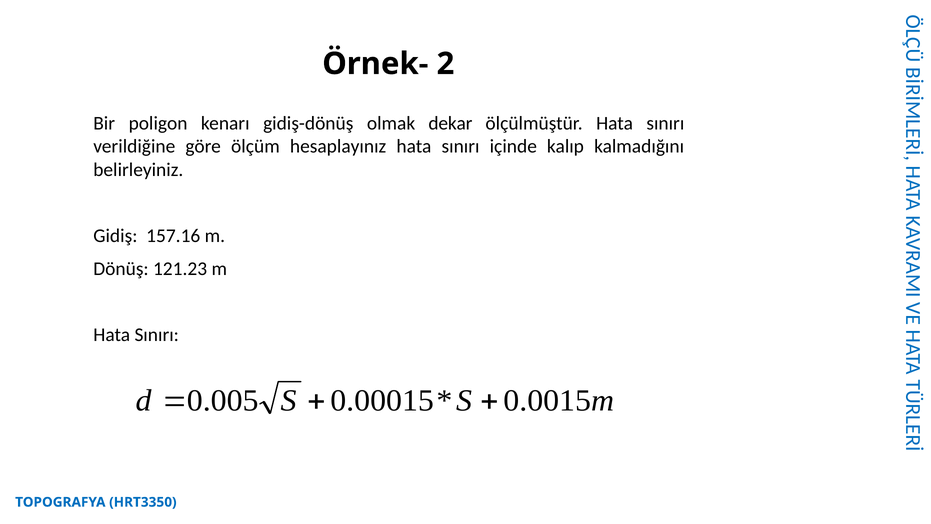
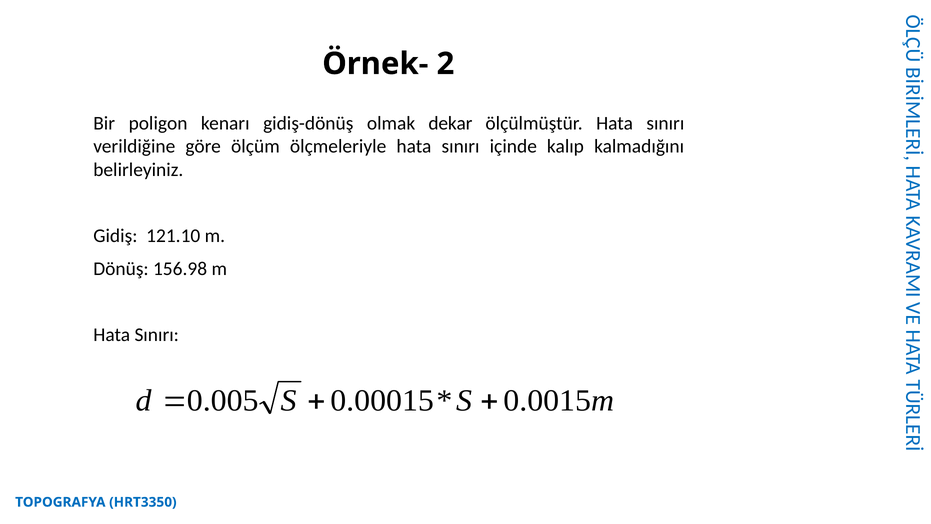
hesaplayınız: hesaplayınız -> ölçmeleriyle
157.16: 157.16 -> 121.10
121.23: 121.23 -> 156.98
